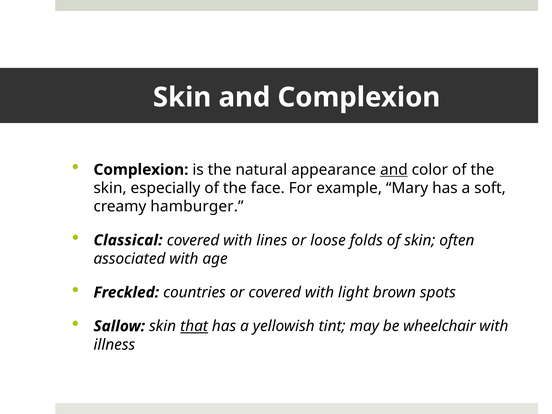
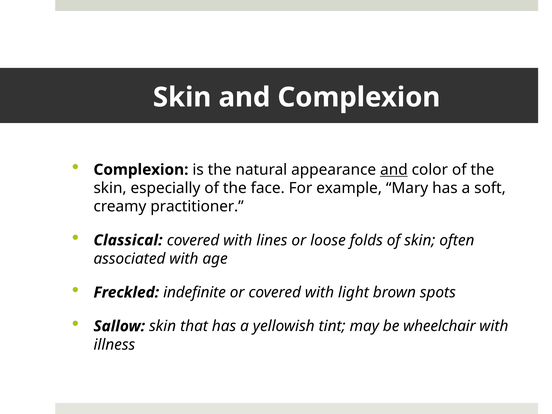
hamburger: hamburger -> practitioner
countries: countries -> indefinite
that underline: present -> none
